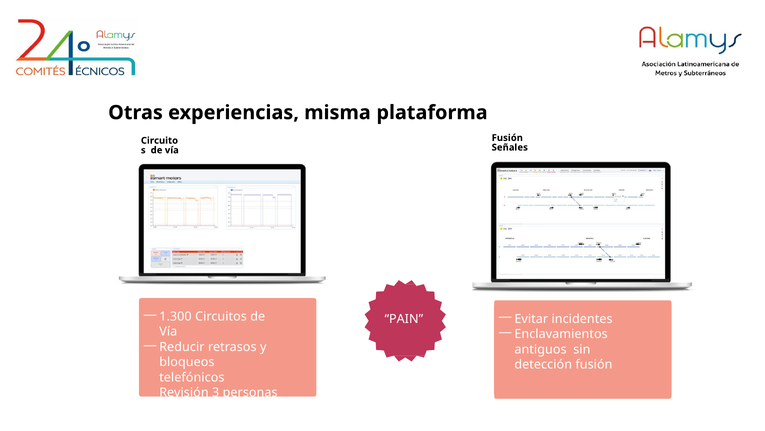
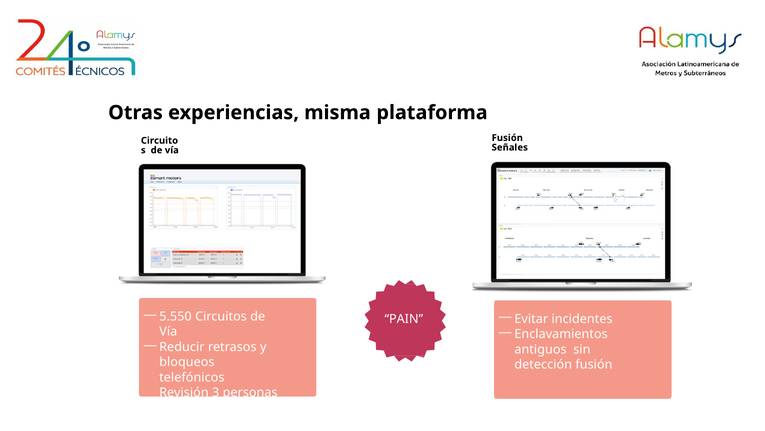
1.300: 1.300 -> 5.550
